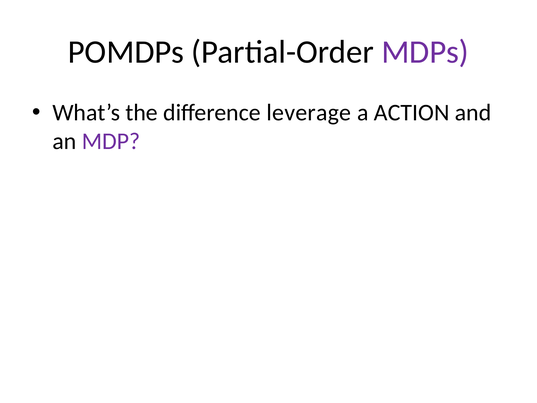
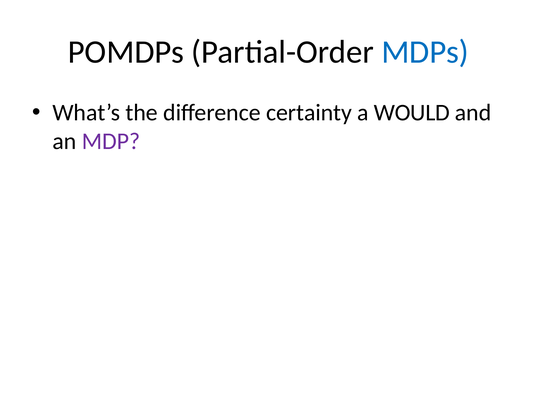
MDPs colour: purple -> blue
leverage: leverage -> certainty
ACTION: ACTION -> WOULD
